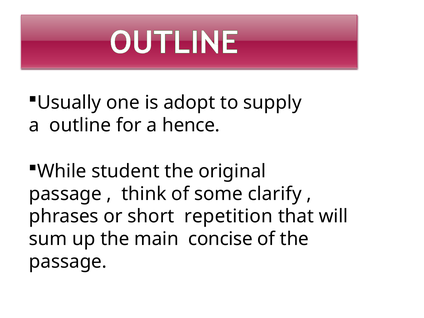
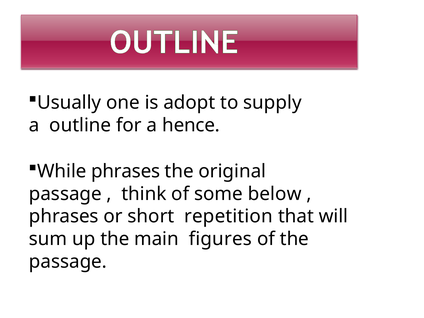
While student: student -> phrases
clarify: clarify -> below
concise: concise -> figures
